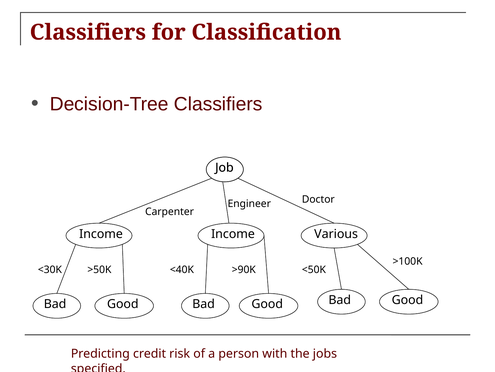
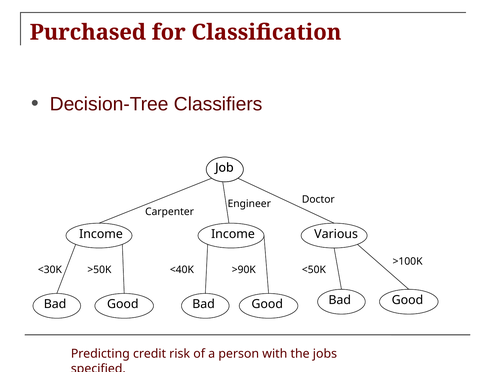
Classifiers at (88, 32): Classifiers -> Purchased
